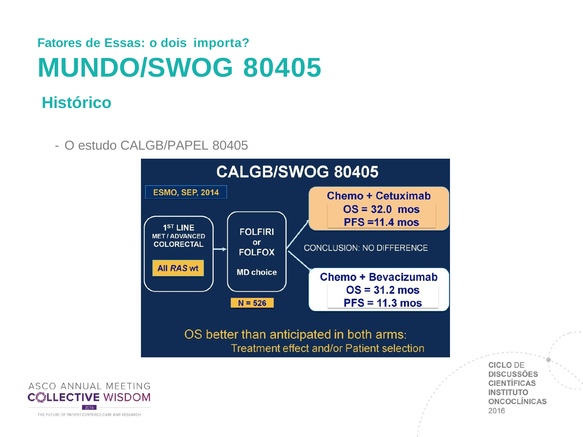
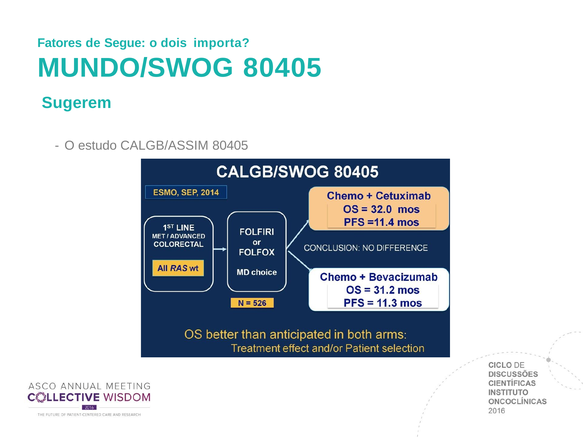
Essas: Essas -> Segue
Histórico: Histórico -> Sugerem
CALGB/PAPEL: CALGB/PAPEL -> CALGB/ASSIM
